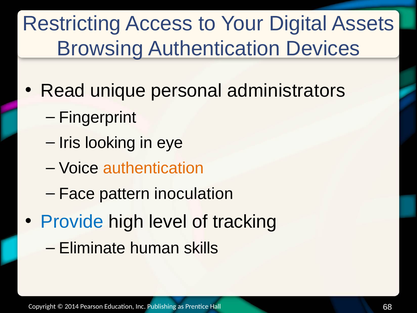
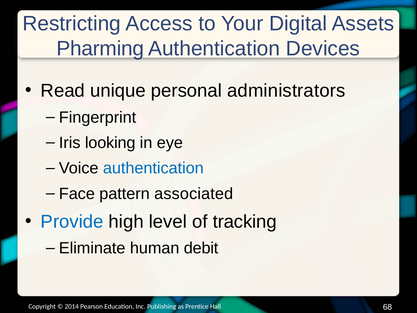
Browsing: Browsing -> Pharming
authentication at (153, 168) colour: orange -> blue
inoculation: inoculation -> associated
skills: skills -> debit
